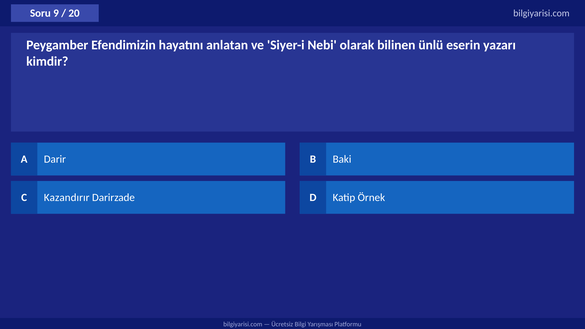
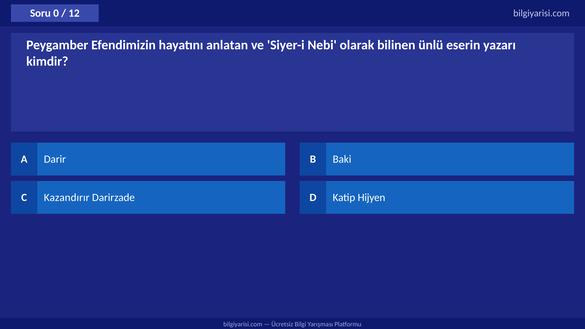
9: 9 -> 0
20: 20 -> 12
Örnek: Örnek -> Hijyen
